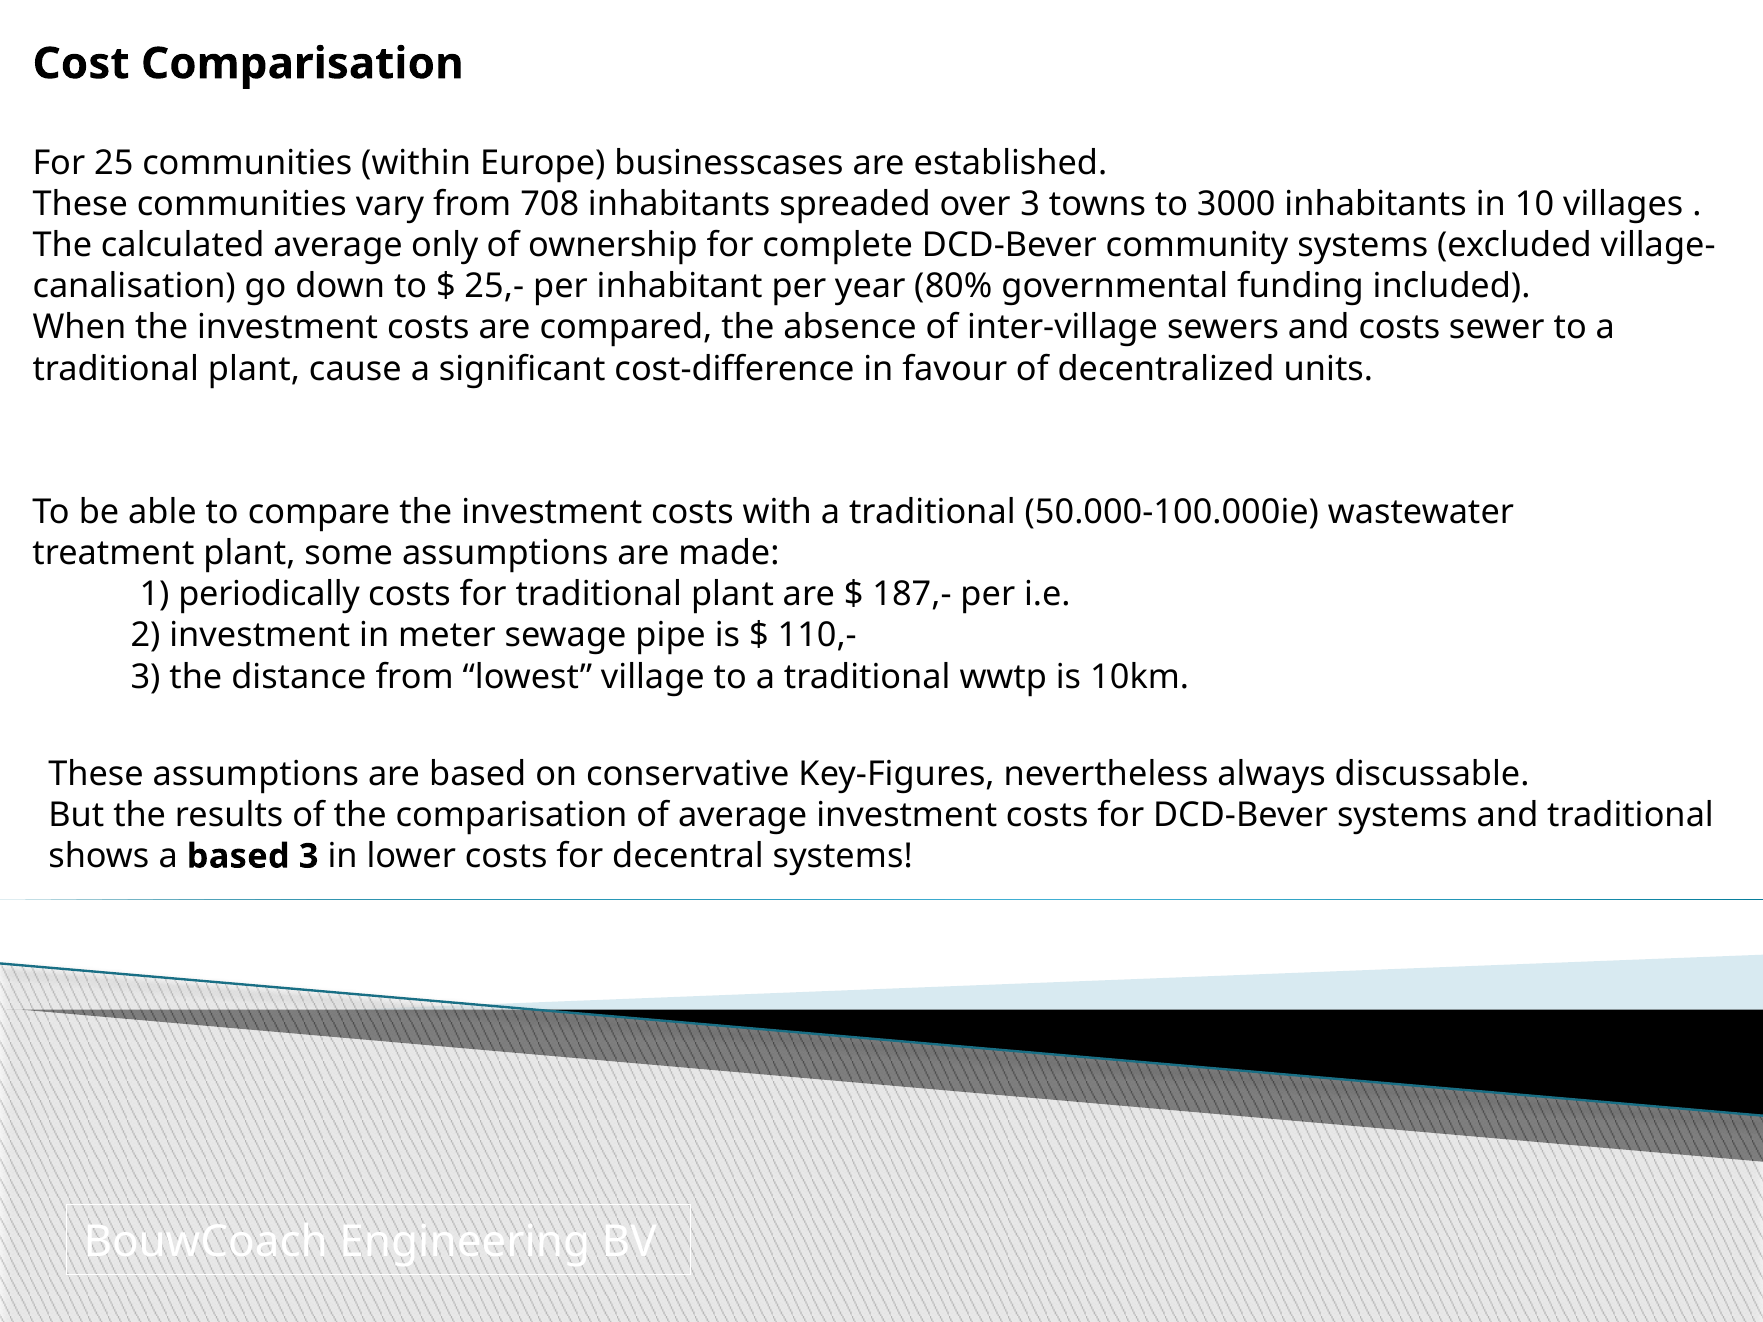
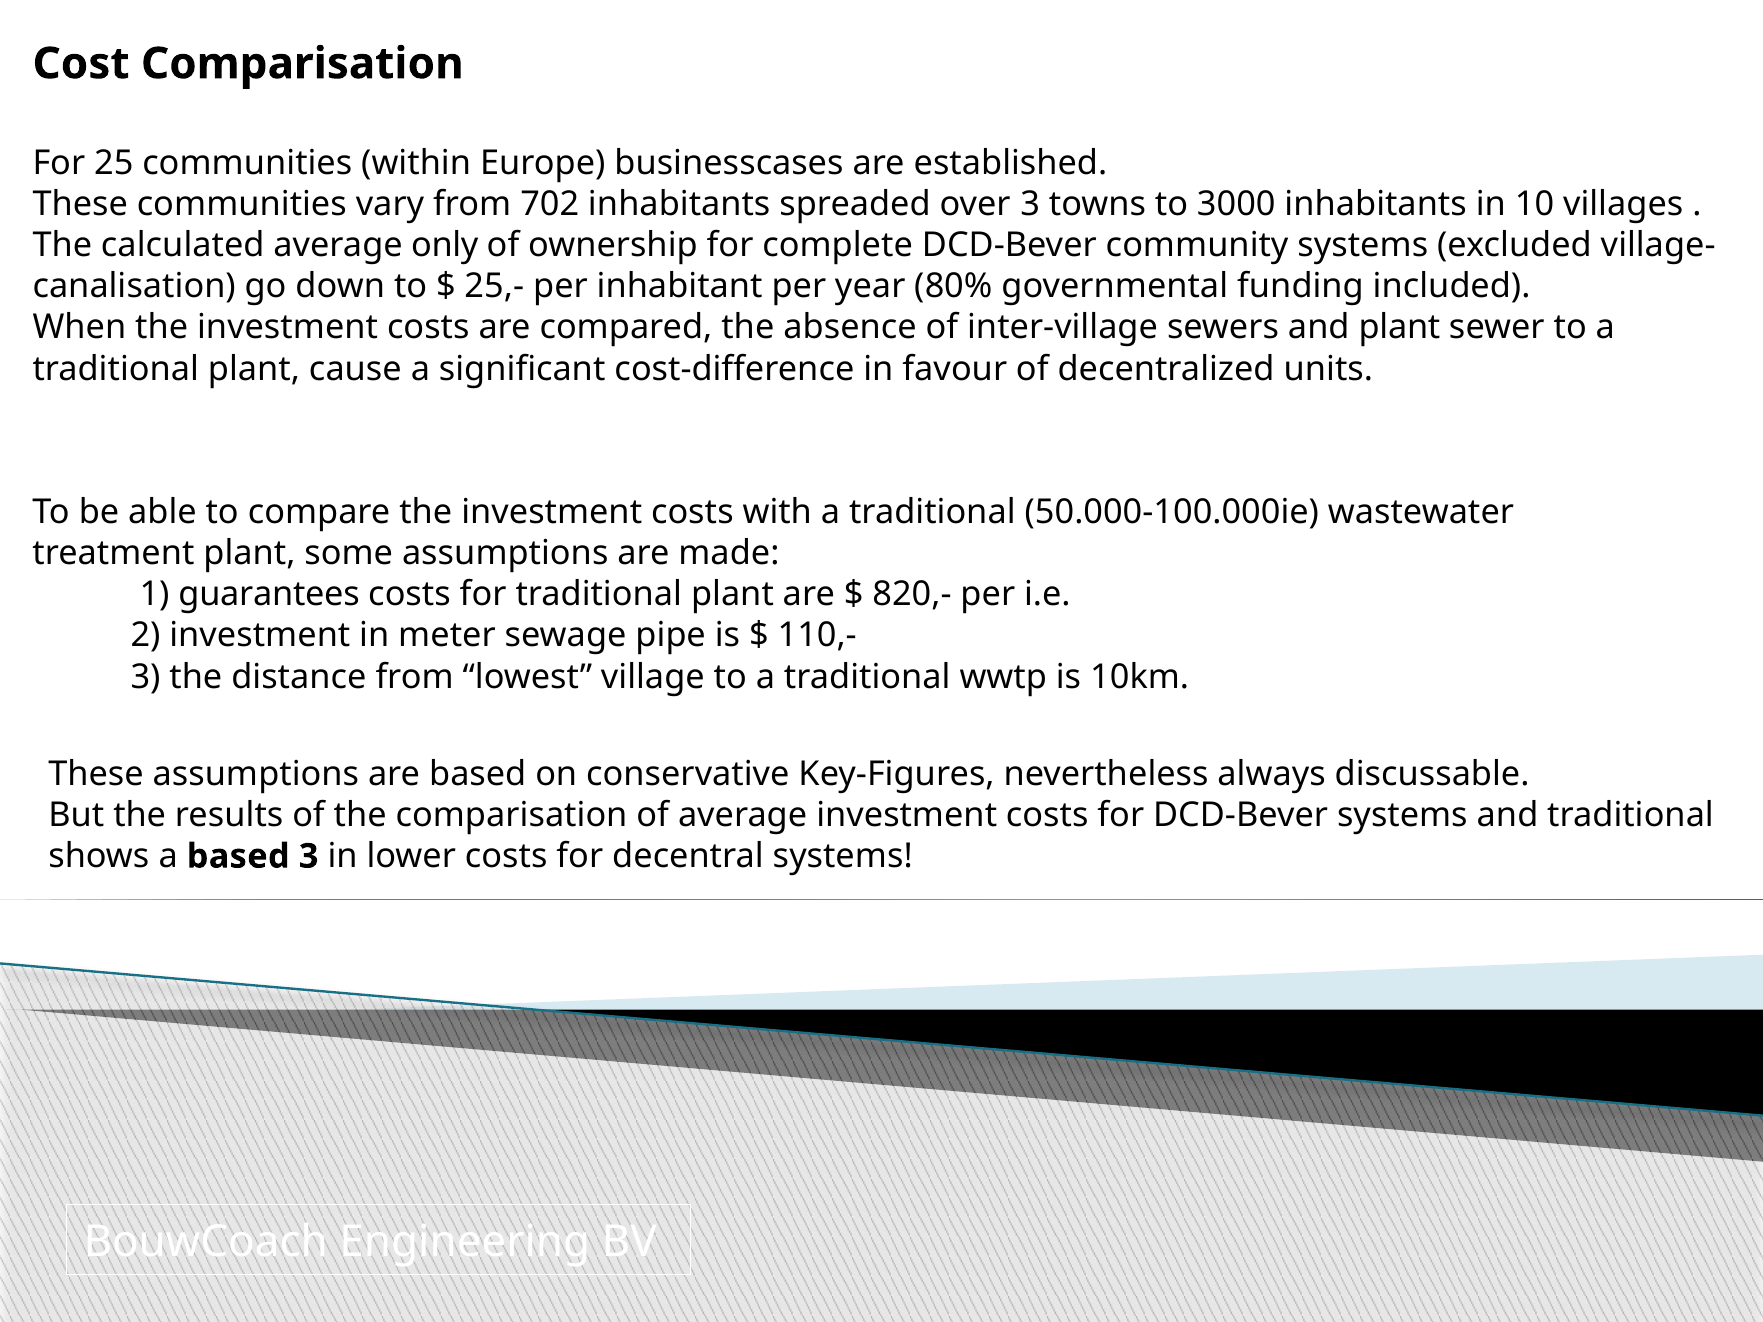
708: 708 -> 702
and costs: costs -> plant
periodically: periodically -> guarantees
187,-: 187,- -> 820,-
